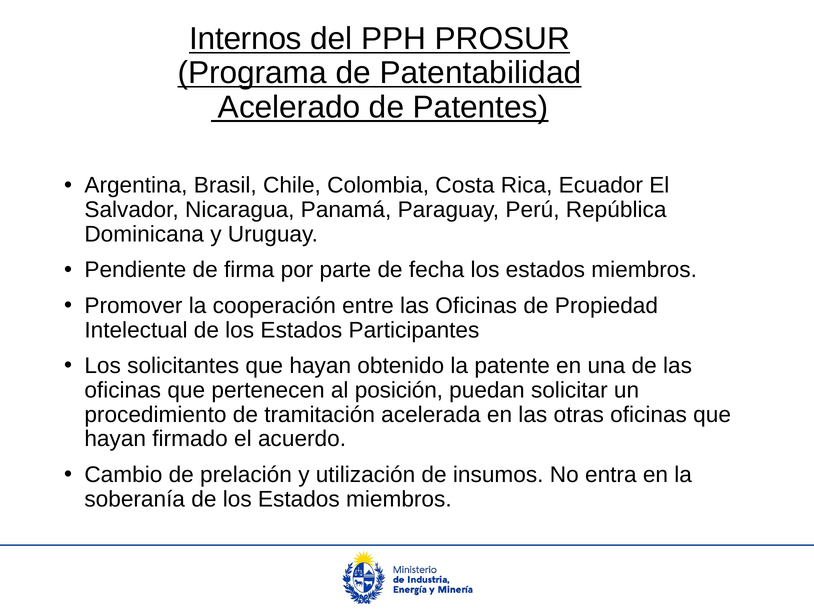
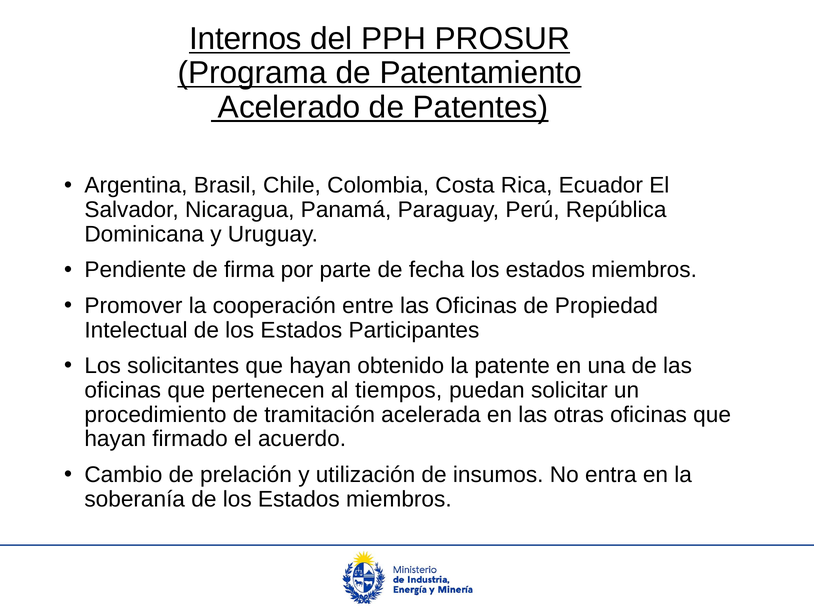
Patentabilidad: Patentabilidad -> Patentamiento
posición: posición -> tiempos
